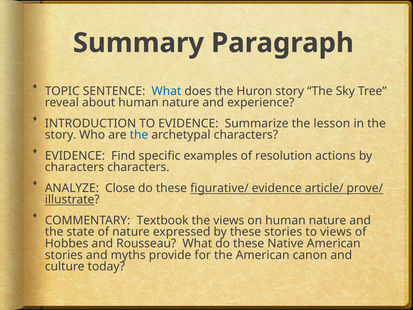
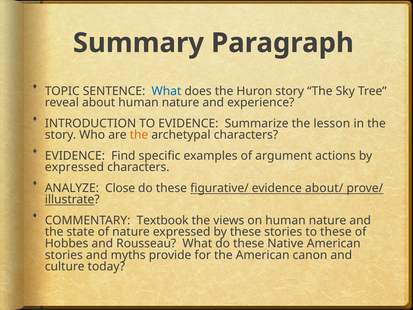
the at (139, 135) colour: blue -> orange
resolution: resolution -> argument
characters at (74, 167): characters -> expressed
article/: article/ -> about/
to views: views -> these
